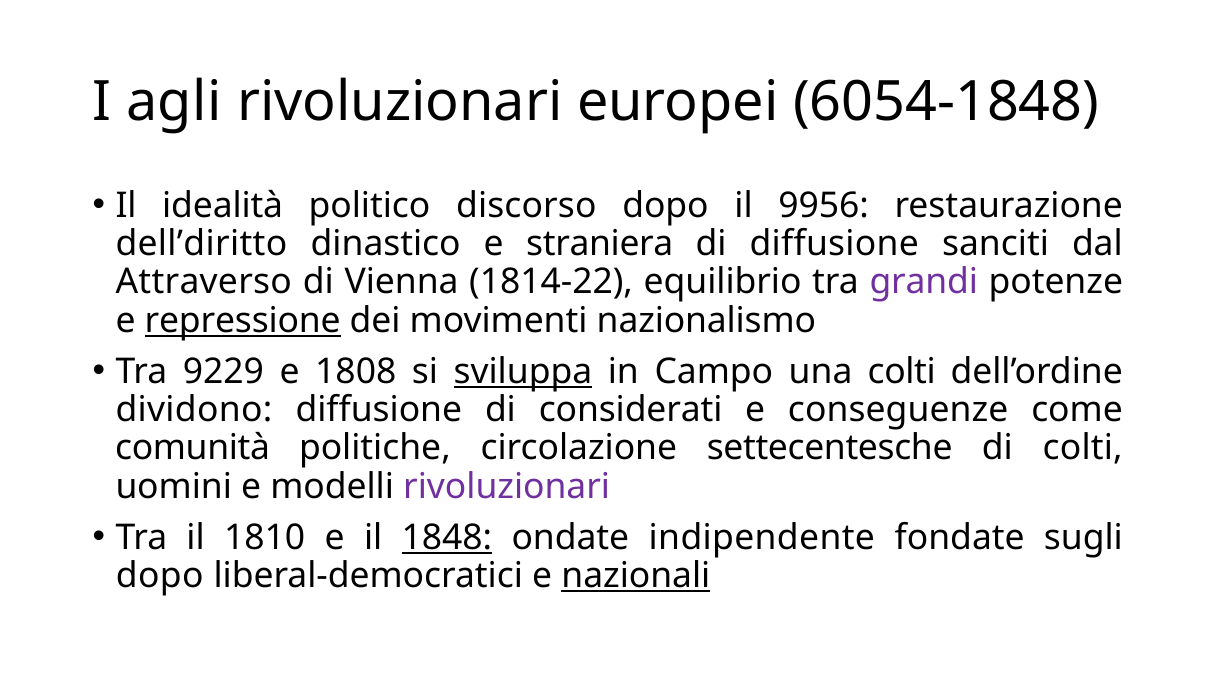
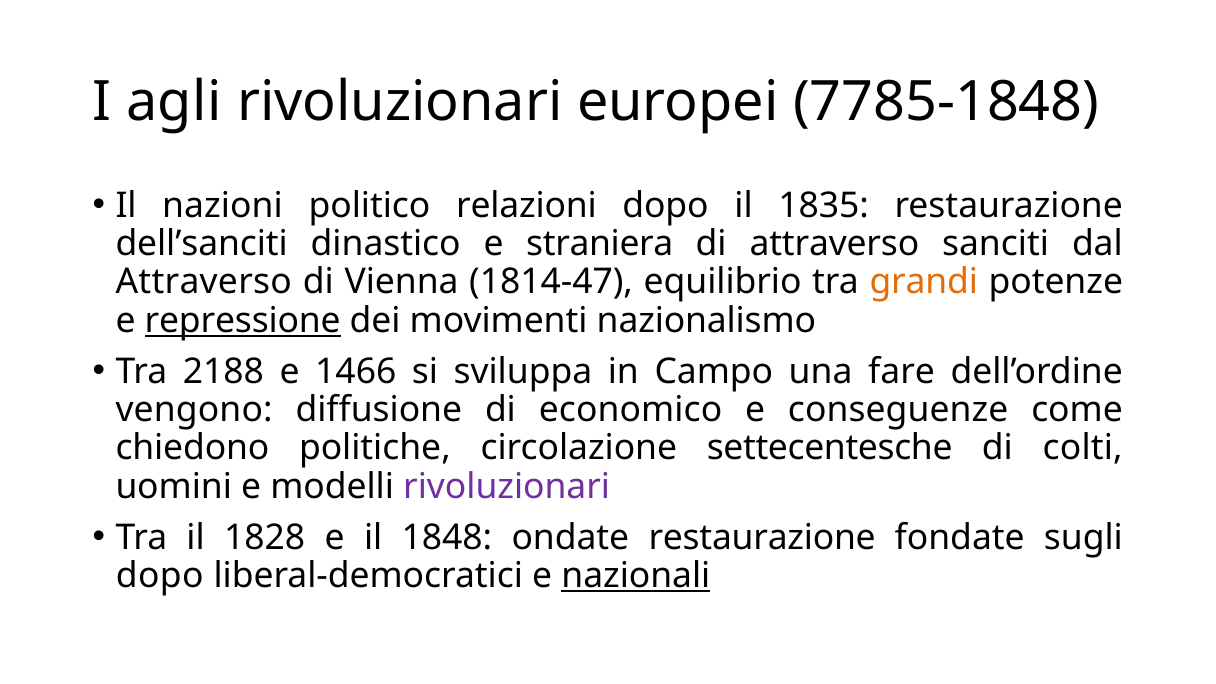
6054-1848: 6054-1848 -> 7785-1848
idealità: idealità -> nazioni
discorso: discorso -> relazioni
9956: 9956 -> 1835
dell’diritto: dell’diritto -> dell’sanciti
di diffusione: diffusione -> attraverso
1814-22: 1814-22 -> 1814-47
grandi colour: purple -> orange
9229: 9229 -> 2188
1808: 1808 -> 1466
sviluppa underline: present -> none
una colti: colti -> fare
dividono: dividono -> vengono
considerati: considerati -> economico
comunità: comunità -> chiedono
1810: 1810 -> 1828
1848 underline: present -> none
ondate indipendente: indipendente -> restaurazione
